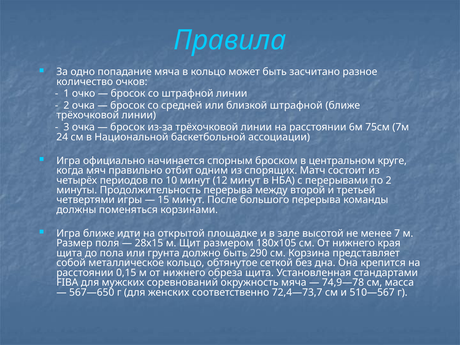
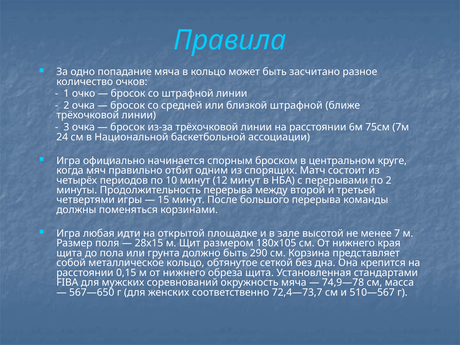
Игра ближе: ближе -> любая
